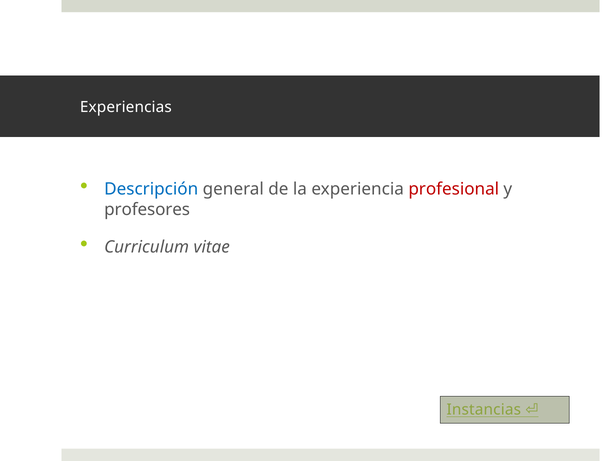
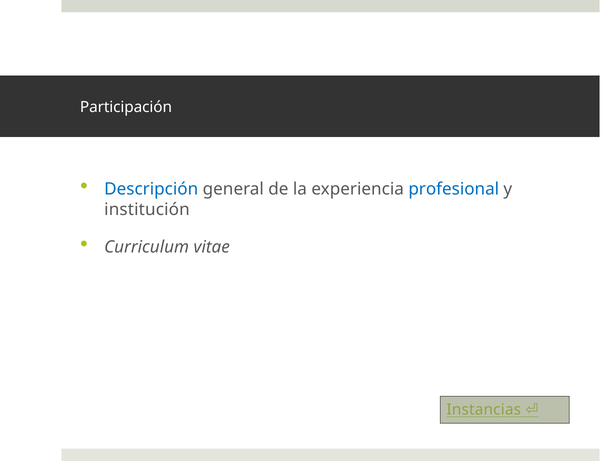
Experiencias: Experiencias -> Participación
profesional colour: red -> blue
profesores: profesores -> institución
